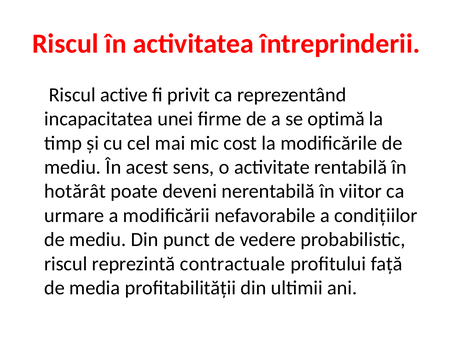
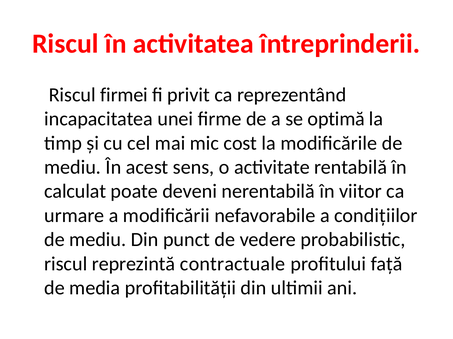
active: active -> firmei
hotărât: hotărât -> calculat
